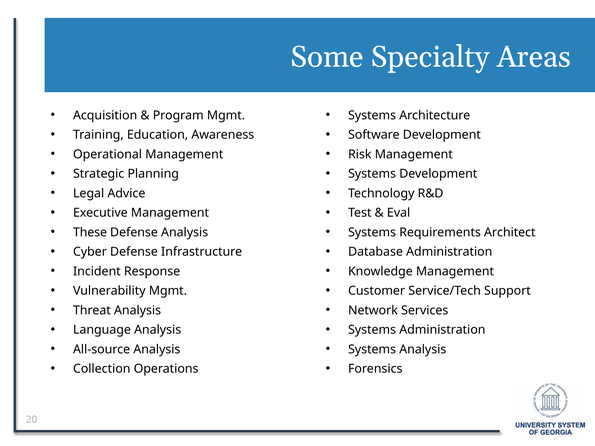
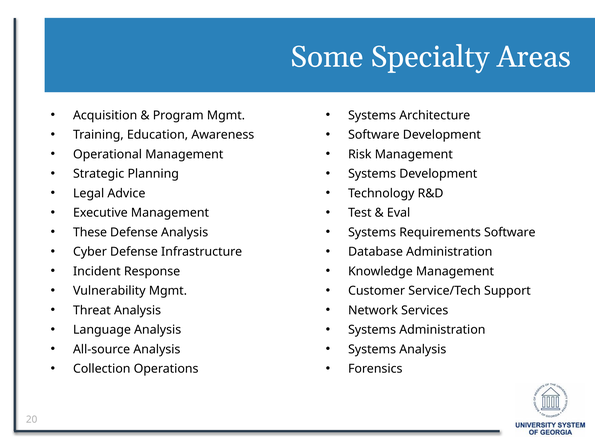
Requirements Architect: Architect -> Software
